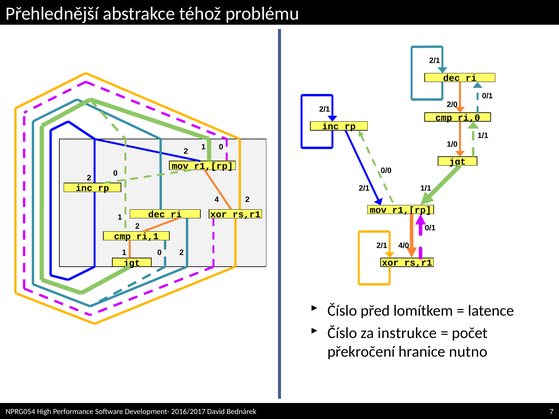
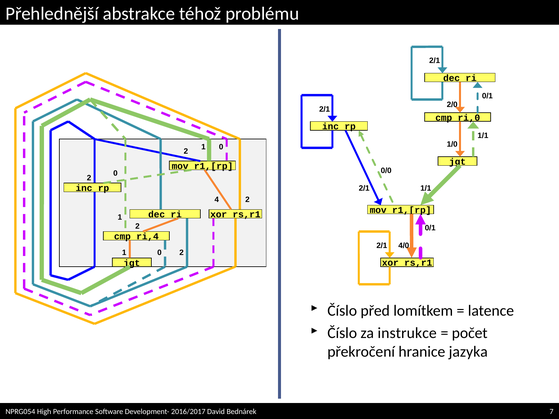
ri,1: ri,1 -> ri,4
nutno: nutno -> jazyka
